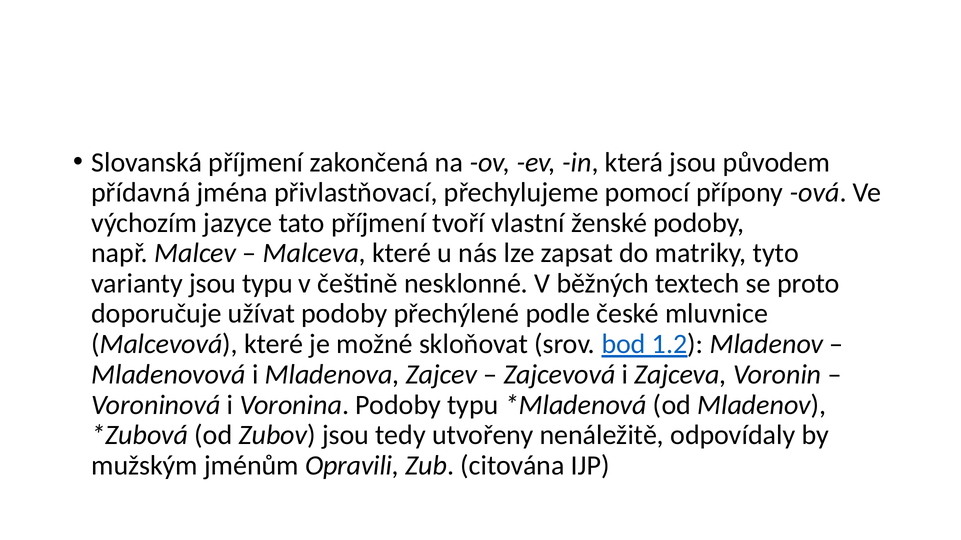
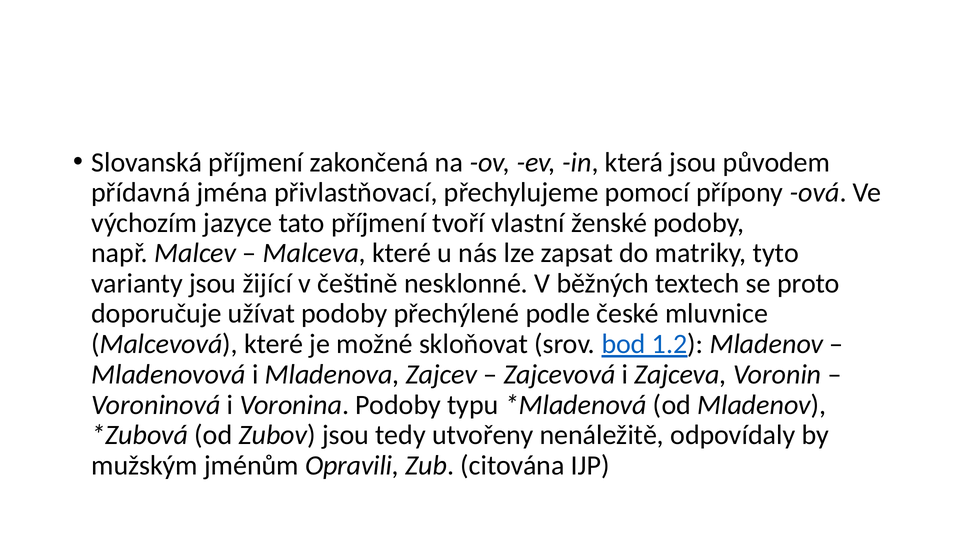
jsou typu: typu -> žijící
